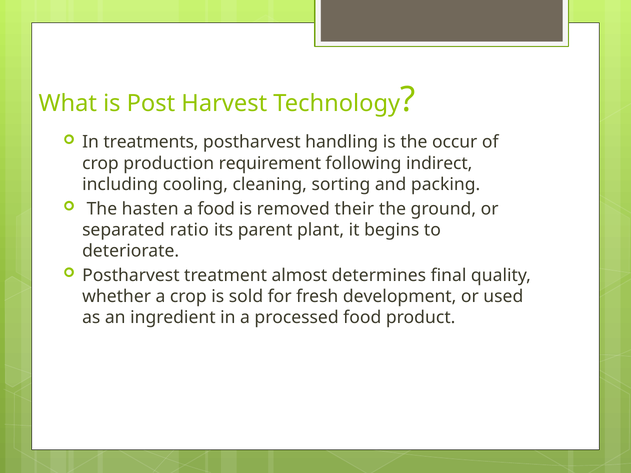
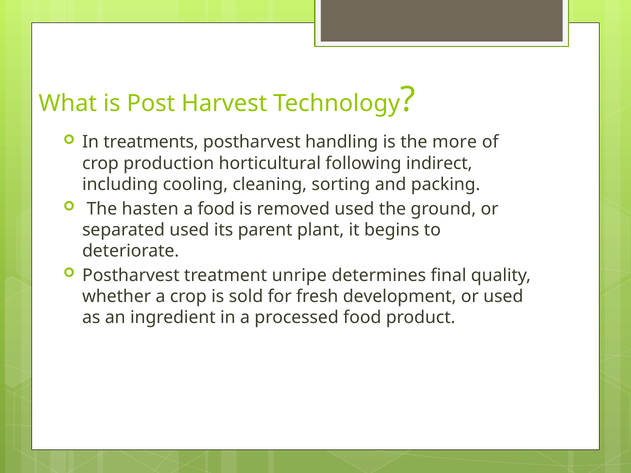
occur: occur -> more
requirement: requirement -> horticultural
removed their: their -> used
separated ratio: ratio -> used
almost: almost -> unripe
